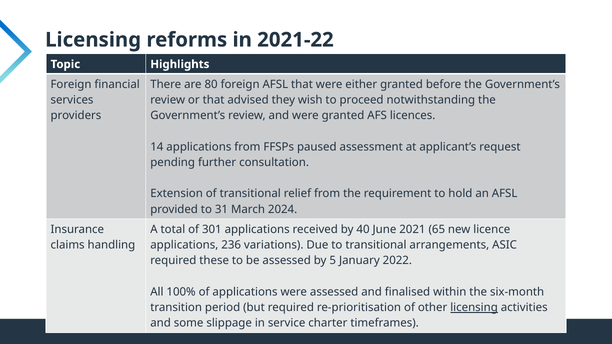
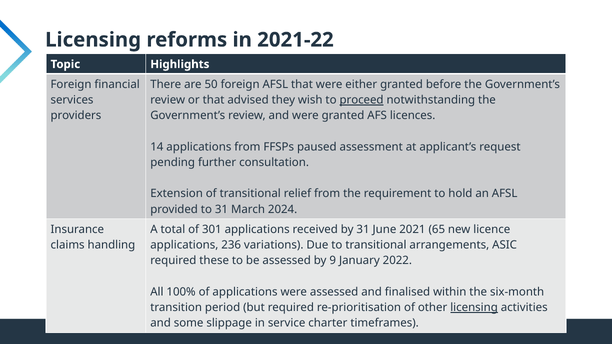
80: 80 -> 50
proceed underline: none -> present
by 40: 40 -> 31
5: 5 -> 9
